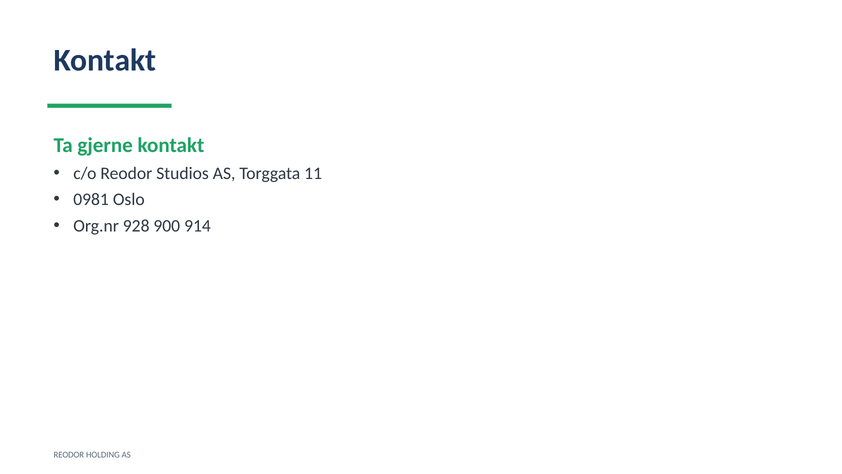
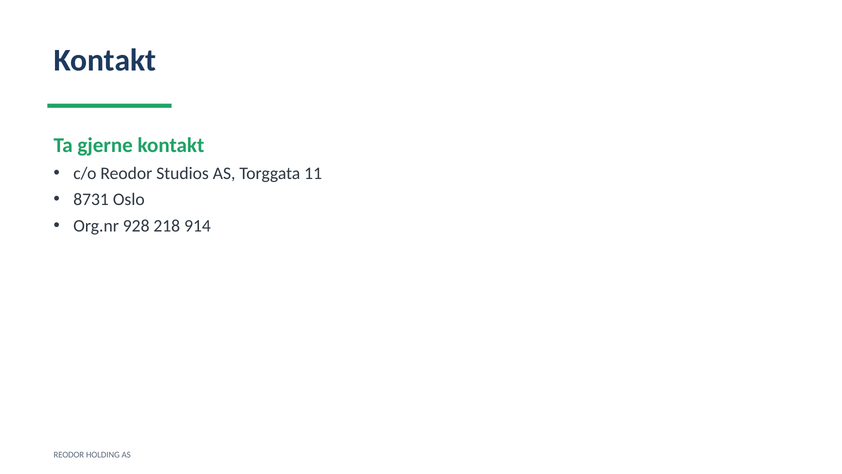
0981: 0981 -> 8731
900: 900 -> 218
